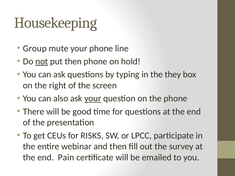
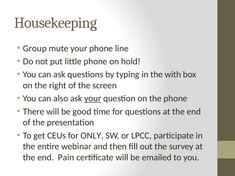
not underline: present -> none
put then: then -> little
they: they -> with
RISKS: RISKS -> ONLY
